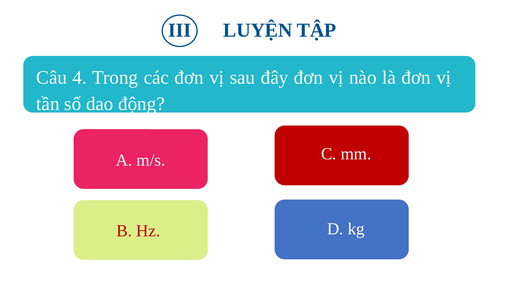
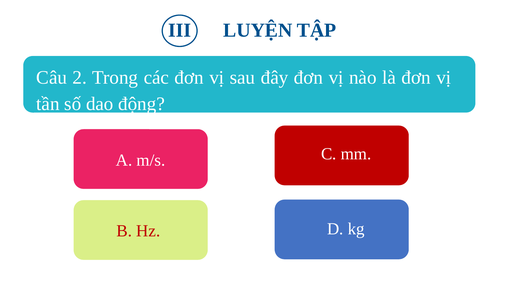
4: 4 -> 2
